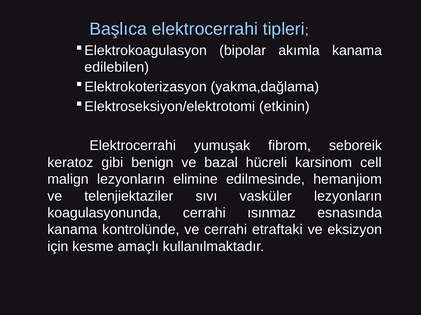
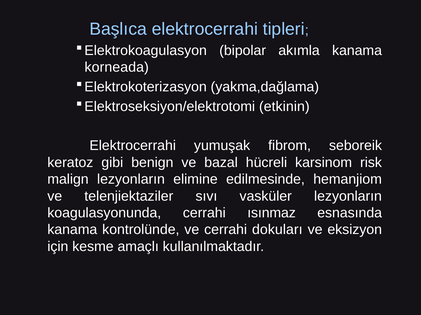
edilebilen: edilebilen -> korneada
cell: cell -> risk
etraftaki: etraftaki -> dokuları
